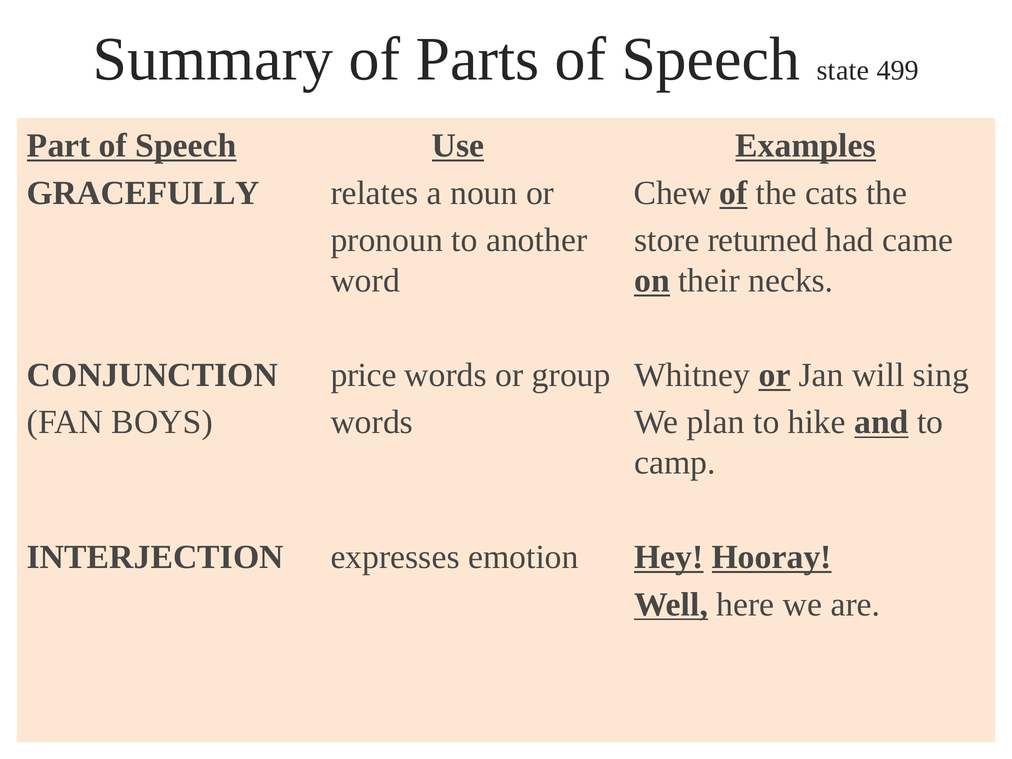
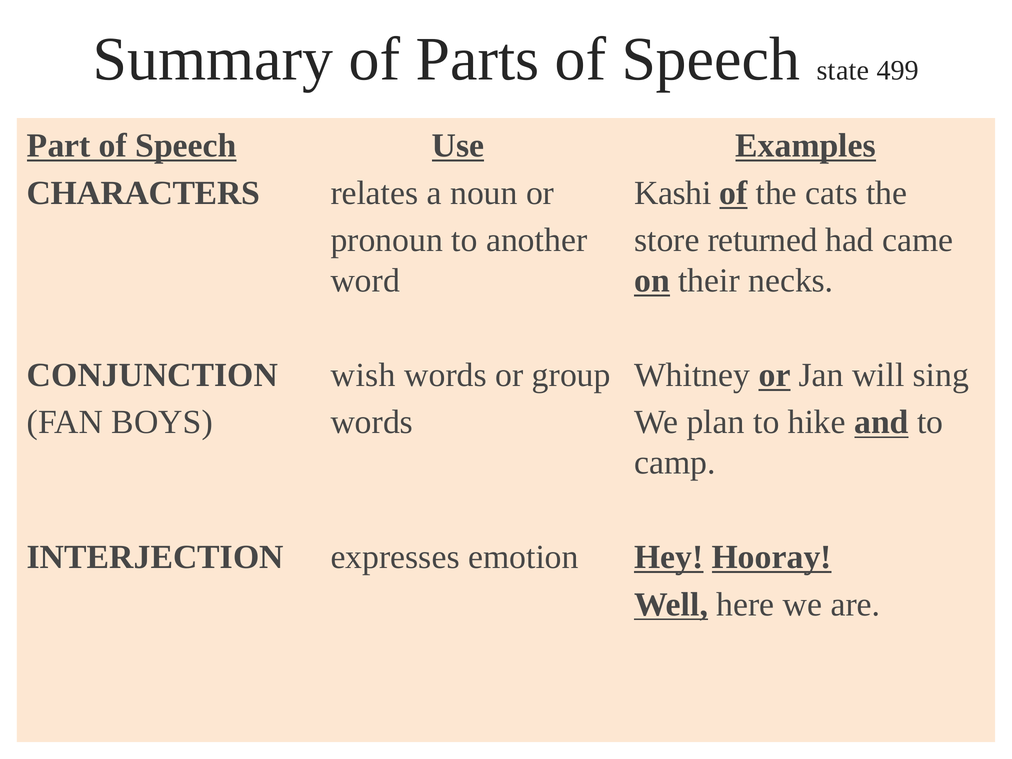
GRACEFULLY: GRACEFULLY -> CHARACTERS
Chew: Chew -> Kashi
price: price -> wish
